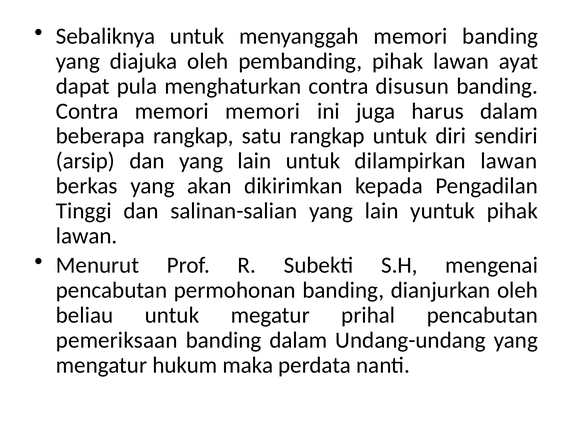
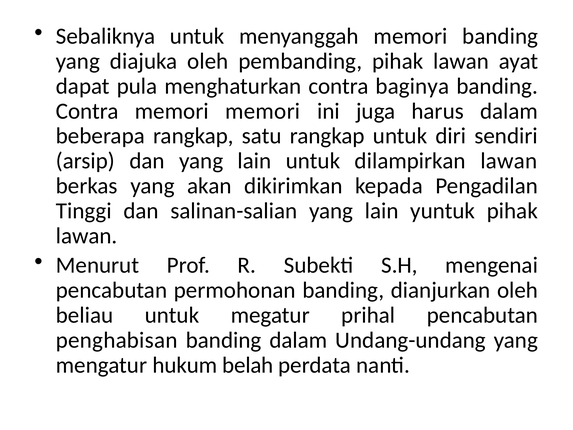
disusun: disusun -> baginya
pemeriksaan: pemeriksaan -> penghabisan
maka: maka -> belah
